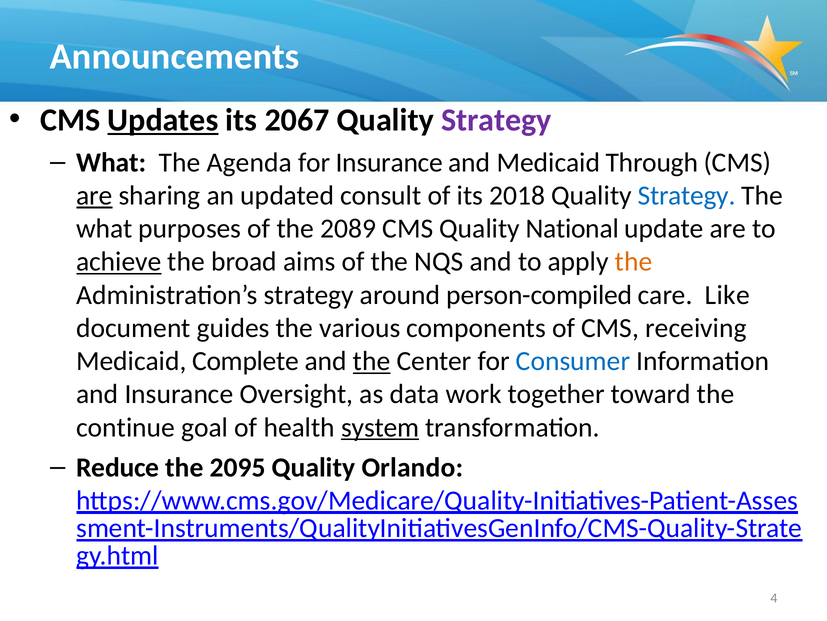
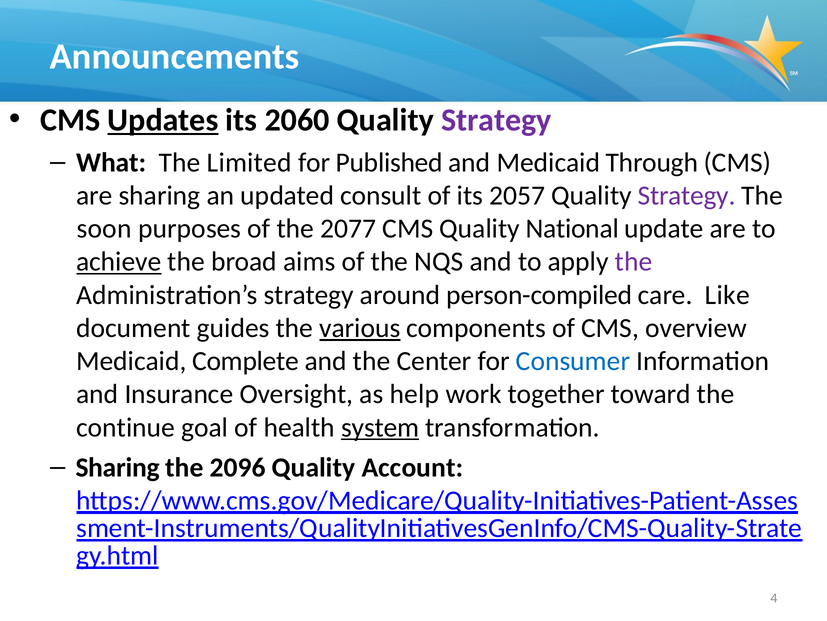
2067: 2067 -> 2060
Agenda: Agenda -> Limited
for Insurance: Insurance -> Published
are at (94, 195) underline: present -> none
2018: 2018 -> 2057
Strategy at (687, 195) colour: blue -> purple
what at (104, 228): what -> soon
2089: 2089 -> 2077
the at (634, 262) colour: orange -> purple
various underline: none -> present
receiving: receiving -> overview
the at (372, 361) underline: present -> none
data: data -> help
Reduce at (118, 467): Reduce -> Sharing
2095: 2095 -> 2096
Orlando: Orlando -> Account
